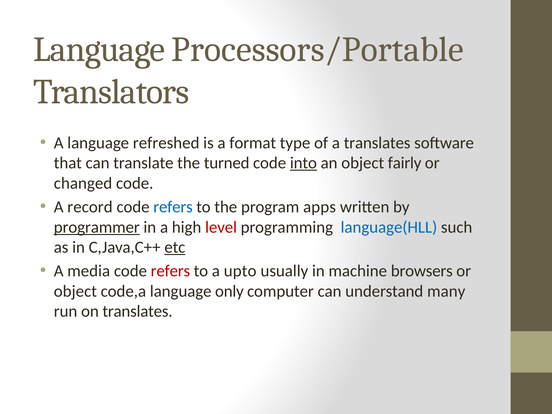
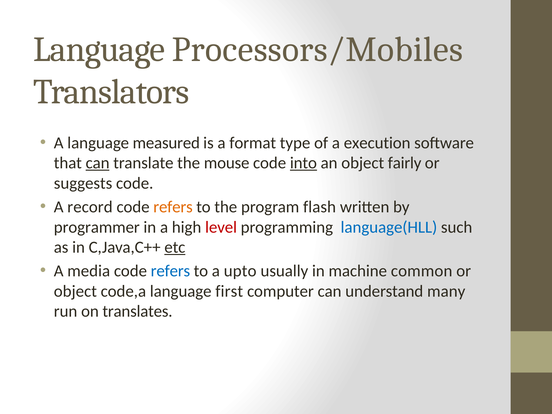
Processors/Portable: Processors/Portable -> Processors/Mobiles
refreshed: refreshed -> measured
a translates: translates -> execution
can at (98, 163) underline: none -> present
turned: turned -> mouse
changed: changed -> suggests
refers at (173, 207) colour: blue -> orange
apps: apps -> flash
programmer underline: present -> none
refers at (170, 271) colour: red -> blue
browsers: browsers -> common
only: only -> first
